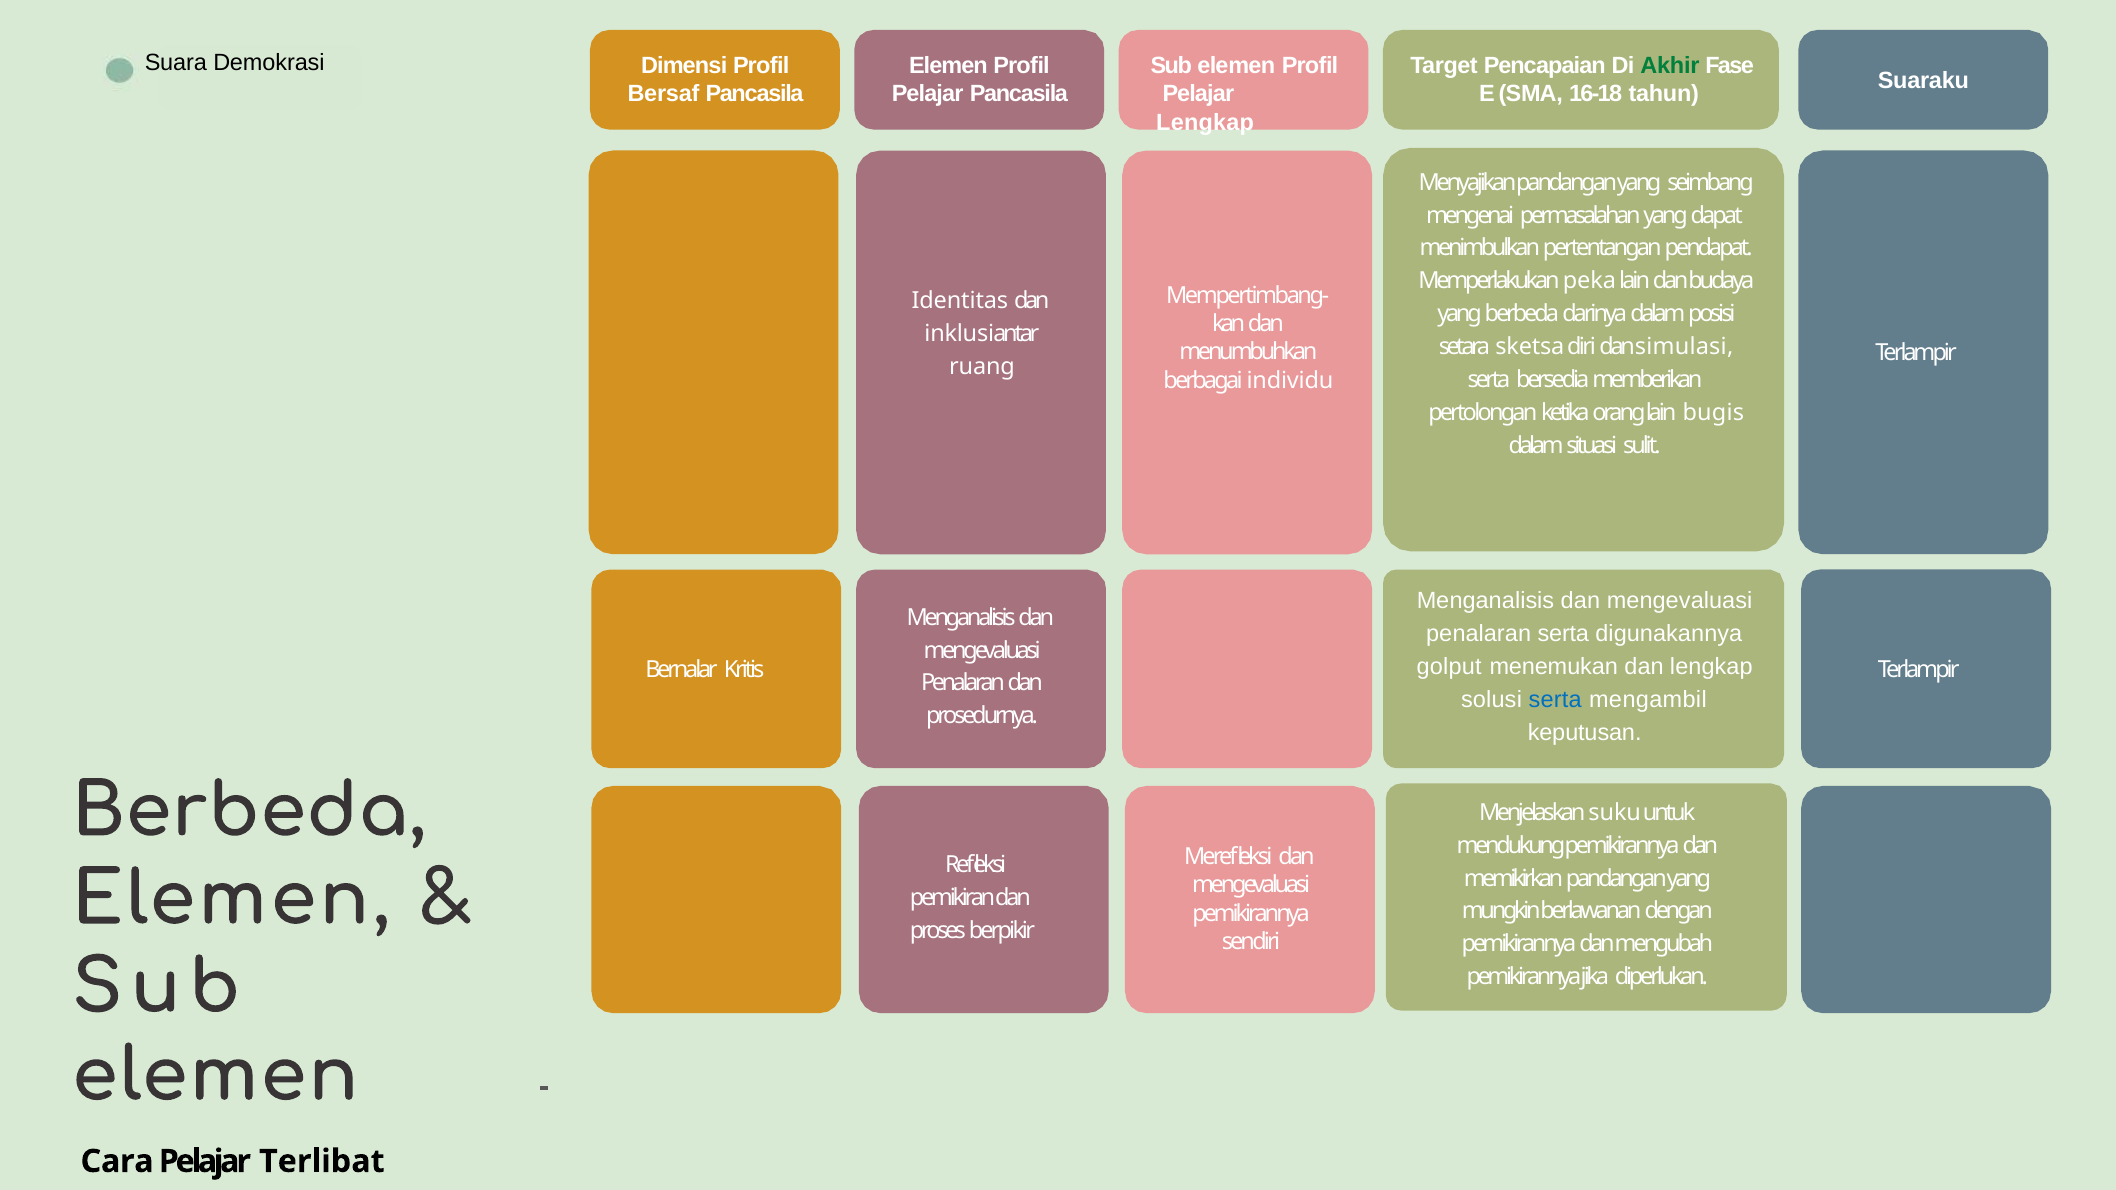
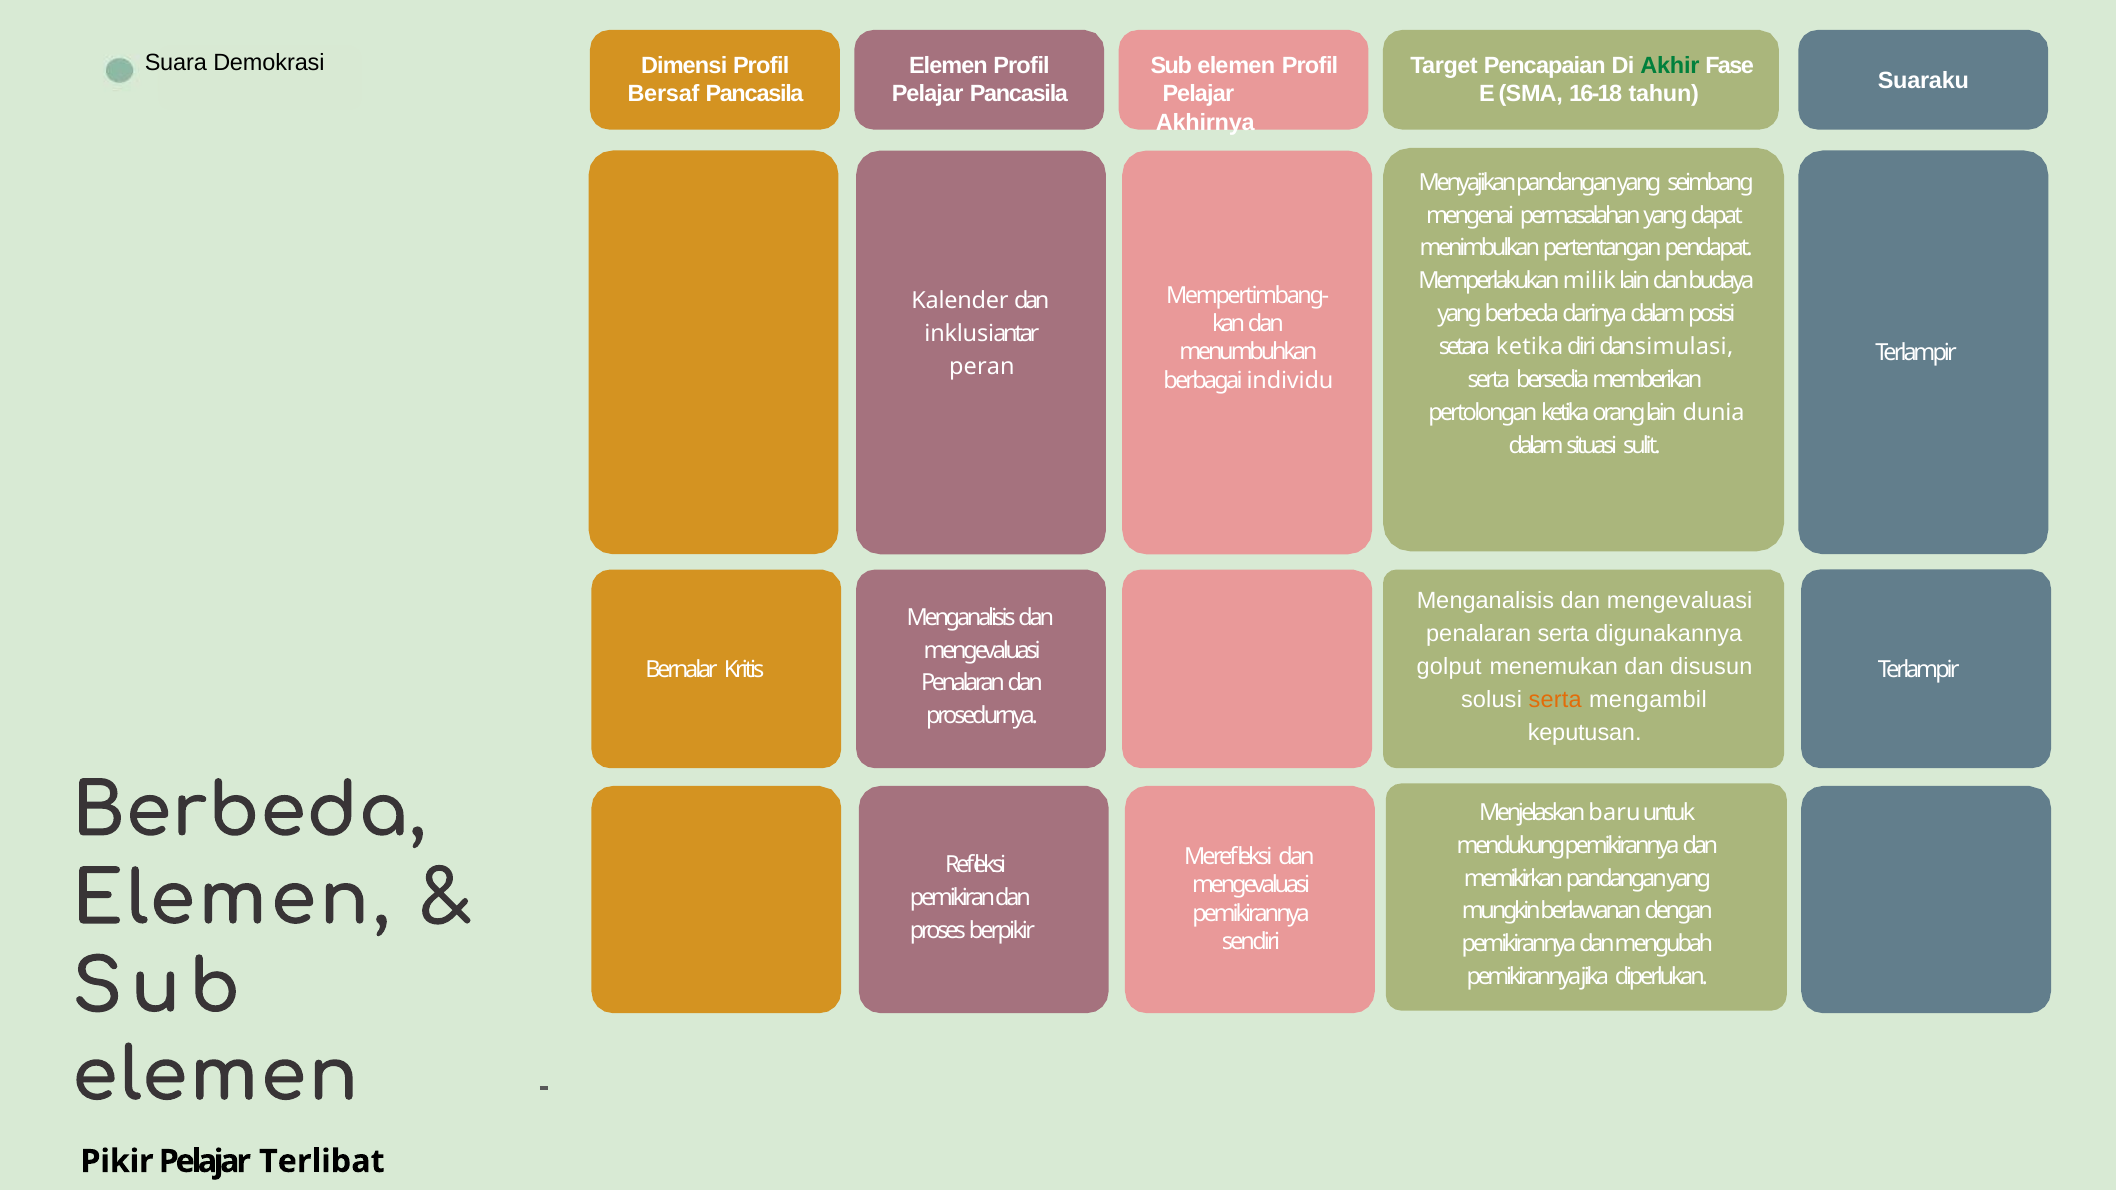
Lengkap at (1205, 123): Lengkap -> Akhirnya
peka: peka -> milik
Identitas: Identitas -> Kalender
setara sketsa: sketsa -> ketika
ruang: ruang -> peran
bugis: bugis -> dunia
dan lengkap: lengkap -> disusun
serta at (1555, 700) colour: blue -> orange
suku: suku -> baru
Cara: Cara -> Pikir
